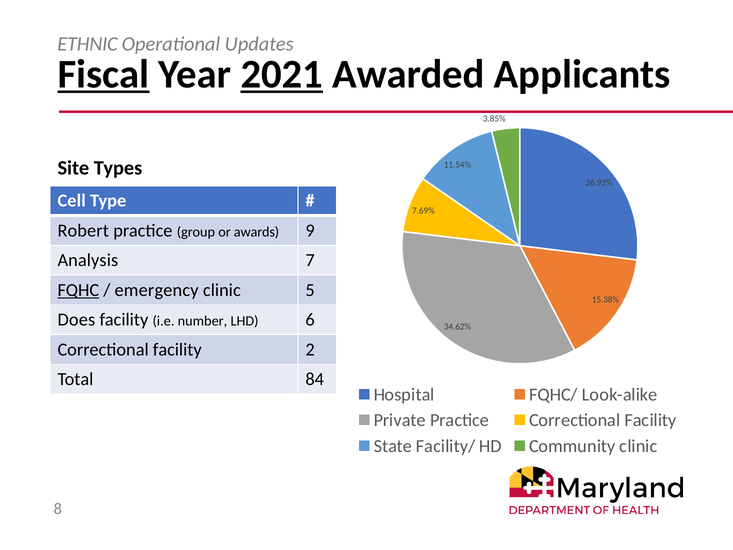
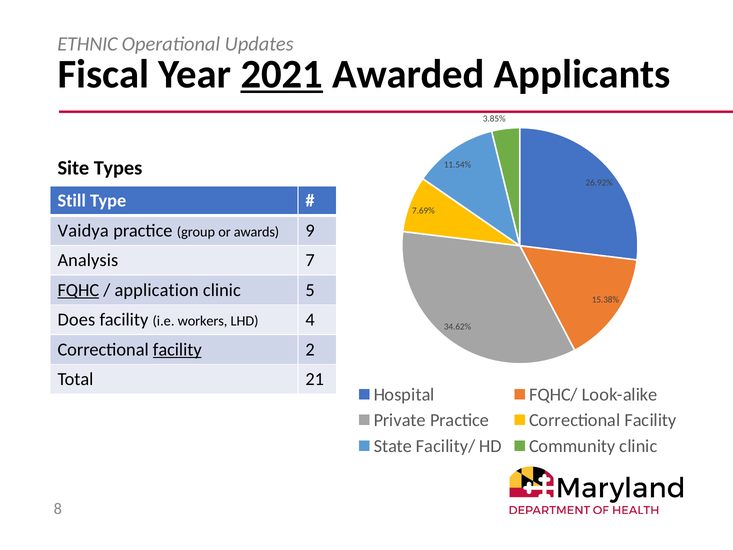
Fiscal underline: present -> none
Cell: Cell -> Still
Robert: Robert -> Vaidya
emergency: emergency -> application
number: number -> workers
6: 6 -> 4
facility at (177, 349) underline: none -> present
84: 84 -> 21
